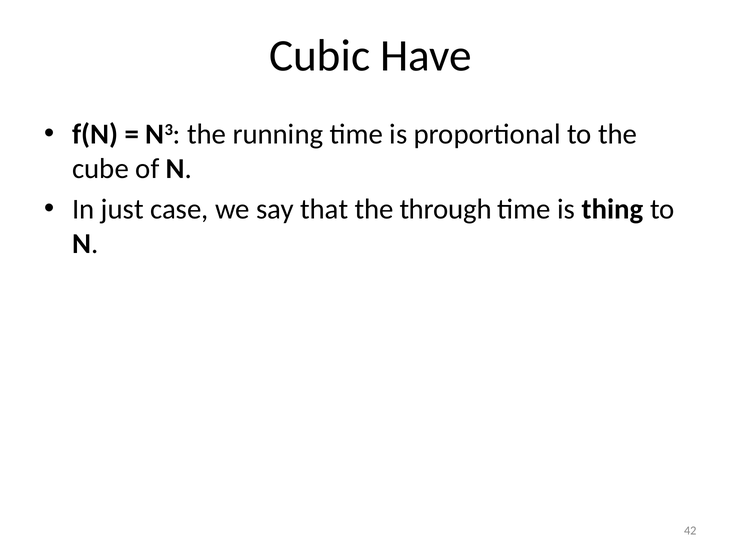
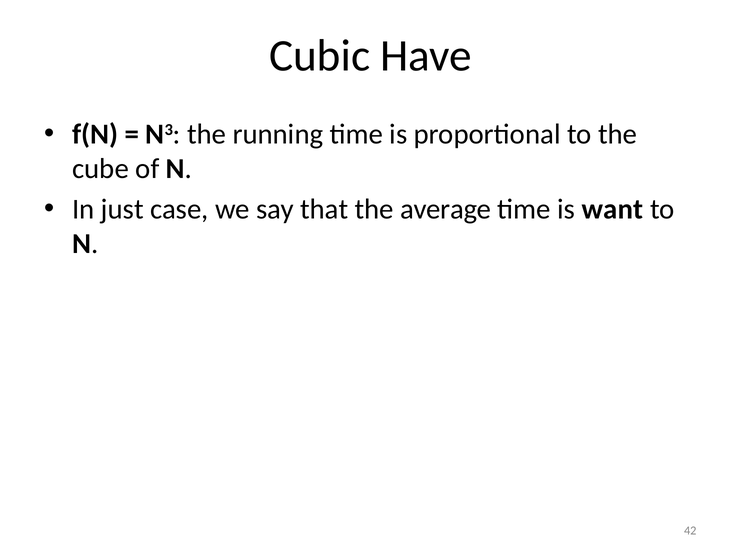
through: through -> average
thing: thing -> want
